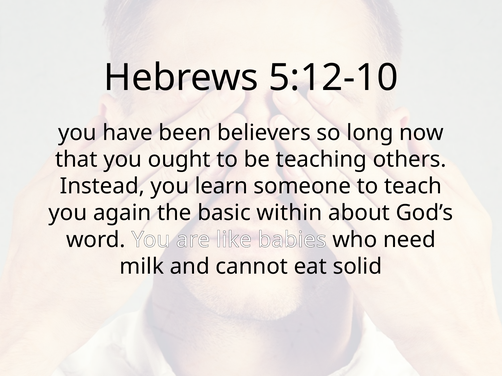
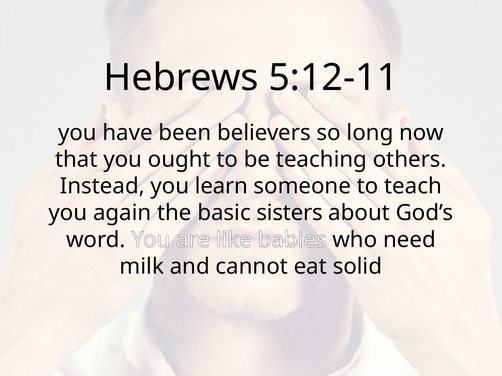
5:12-10: 5:12-10 -> 5:12-11
within: within -> sisters
